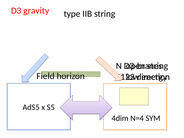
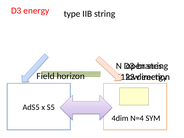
D3 gravity: gravity -> energy
